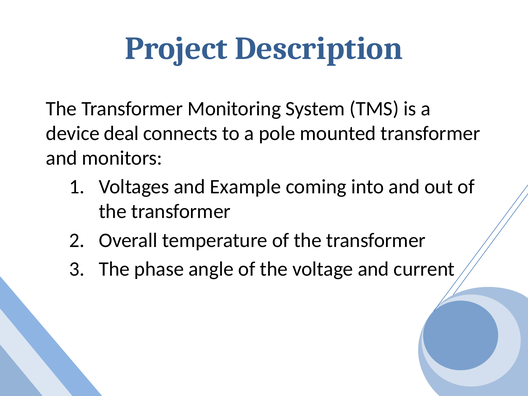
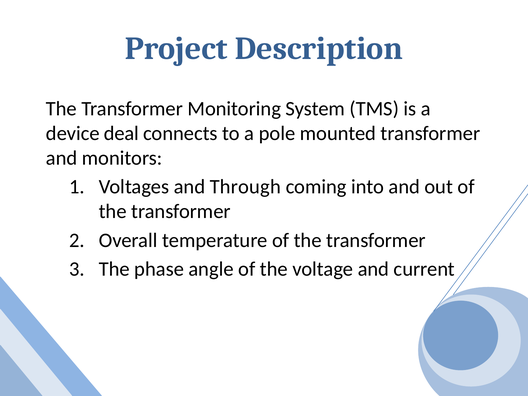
Example: Example -> Through
